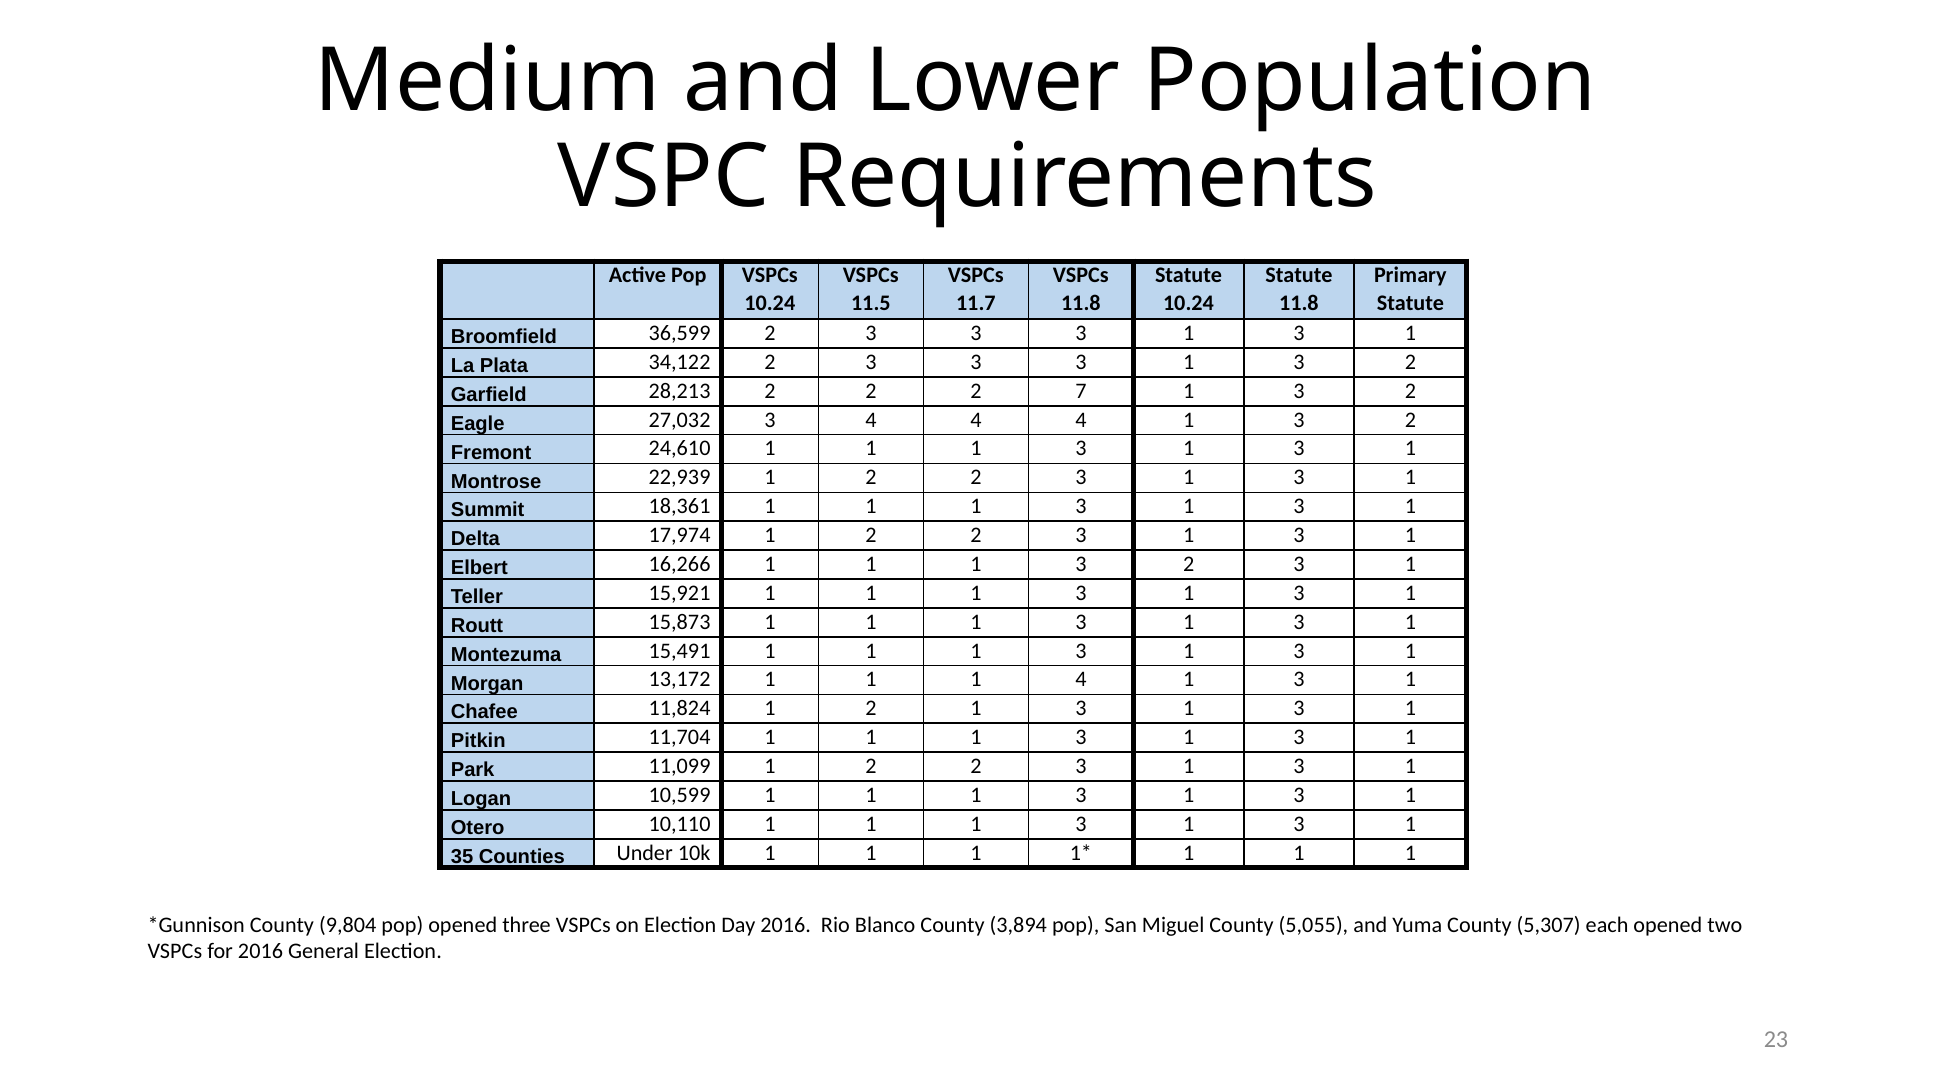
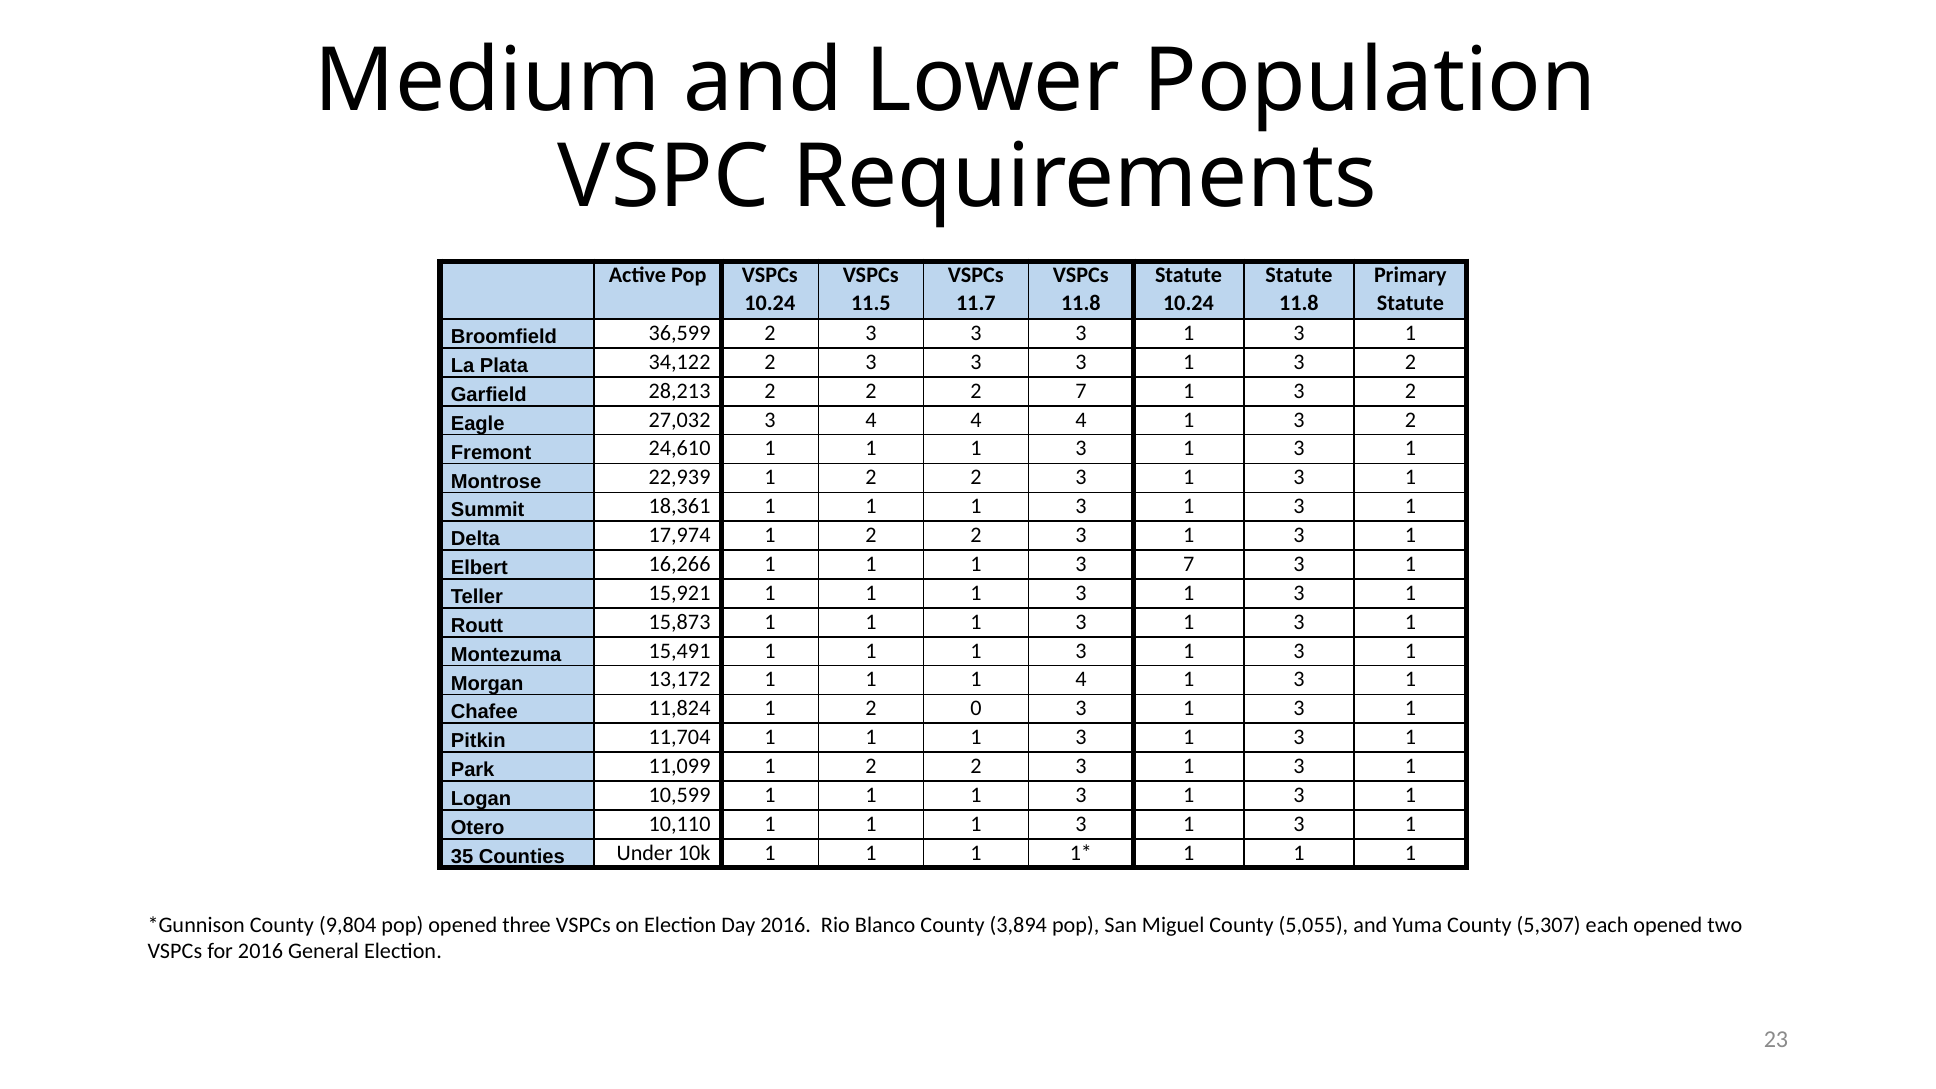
1 1 3 2: 2 -> 7
2 1: 1 -> 0
